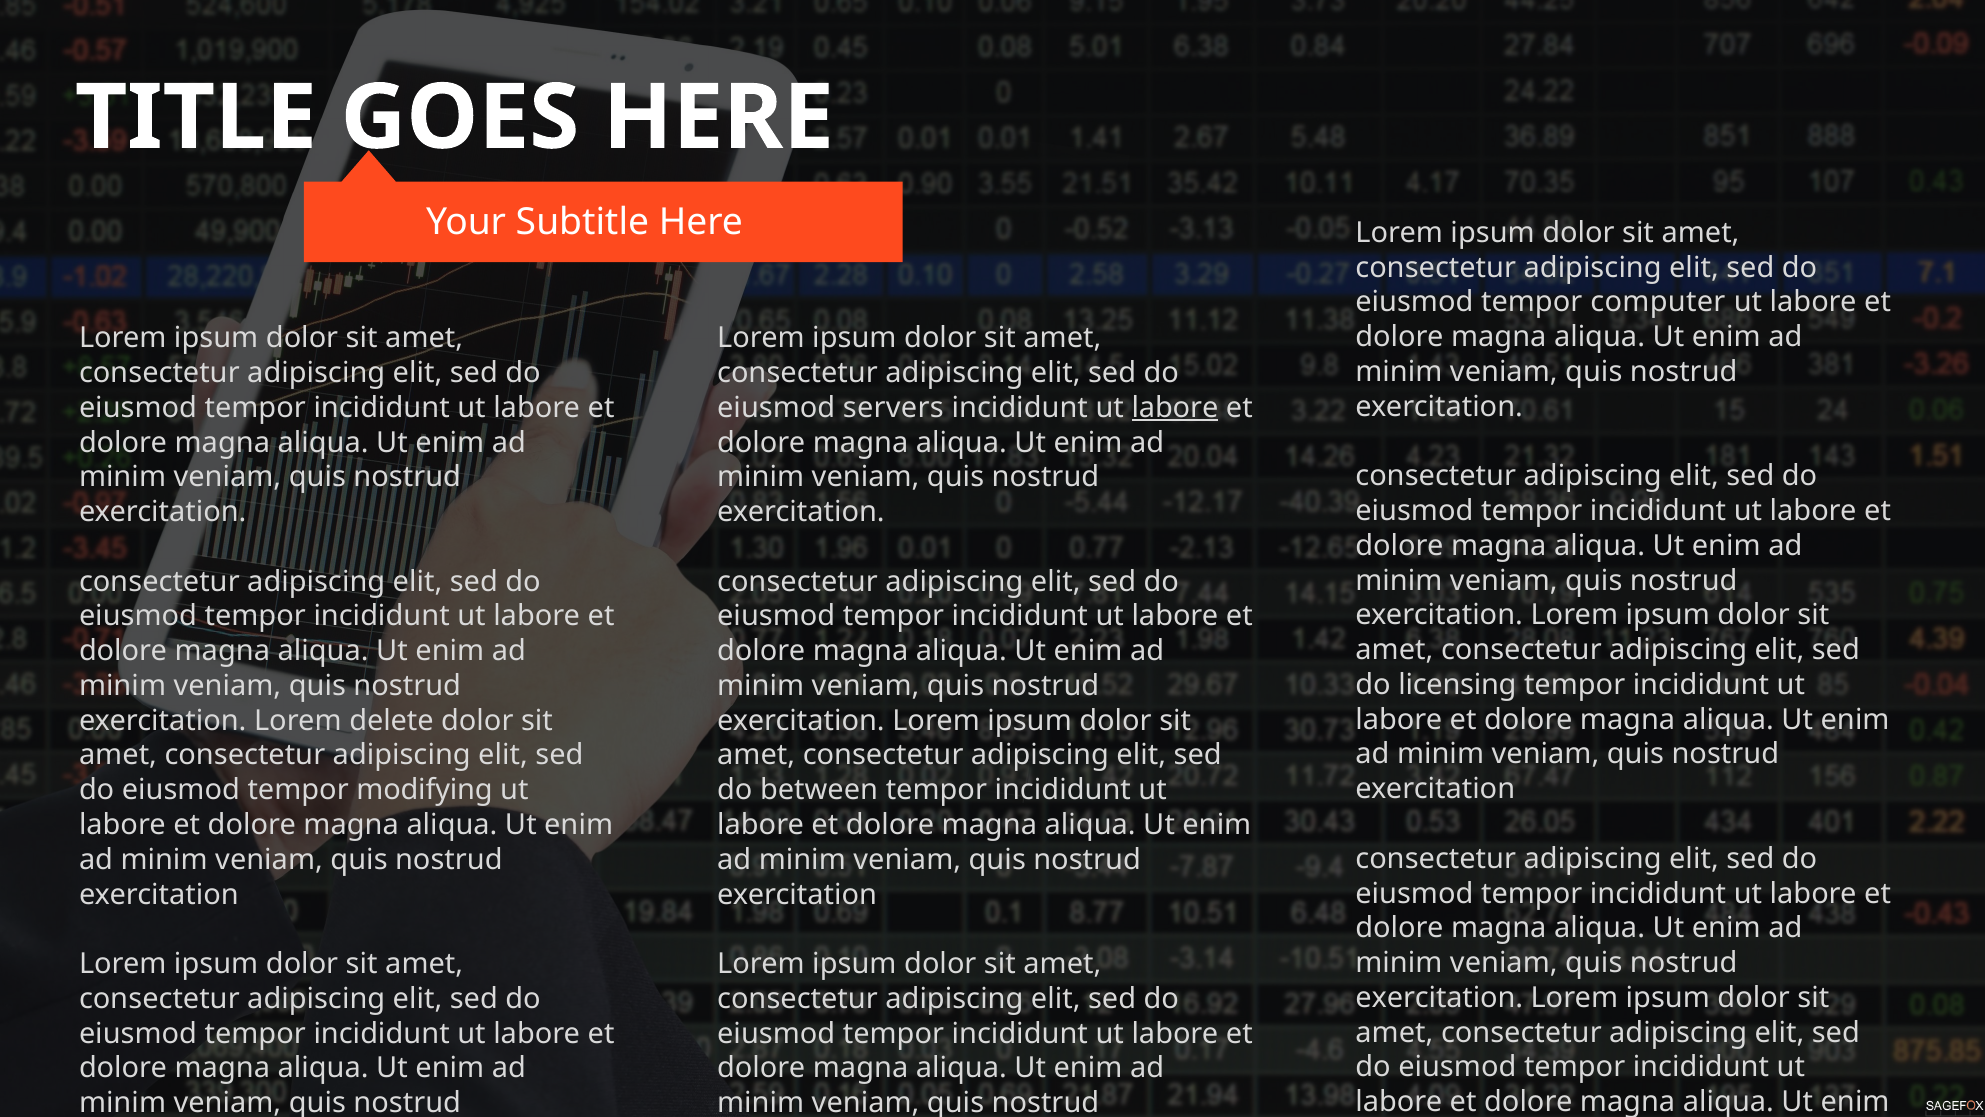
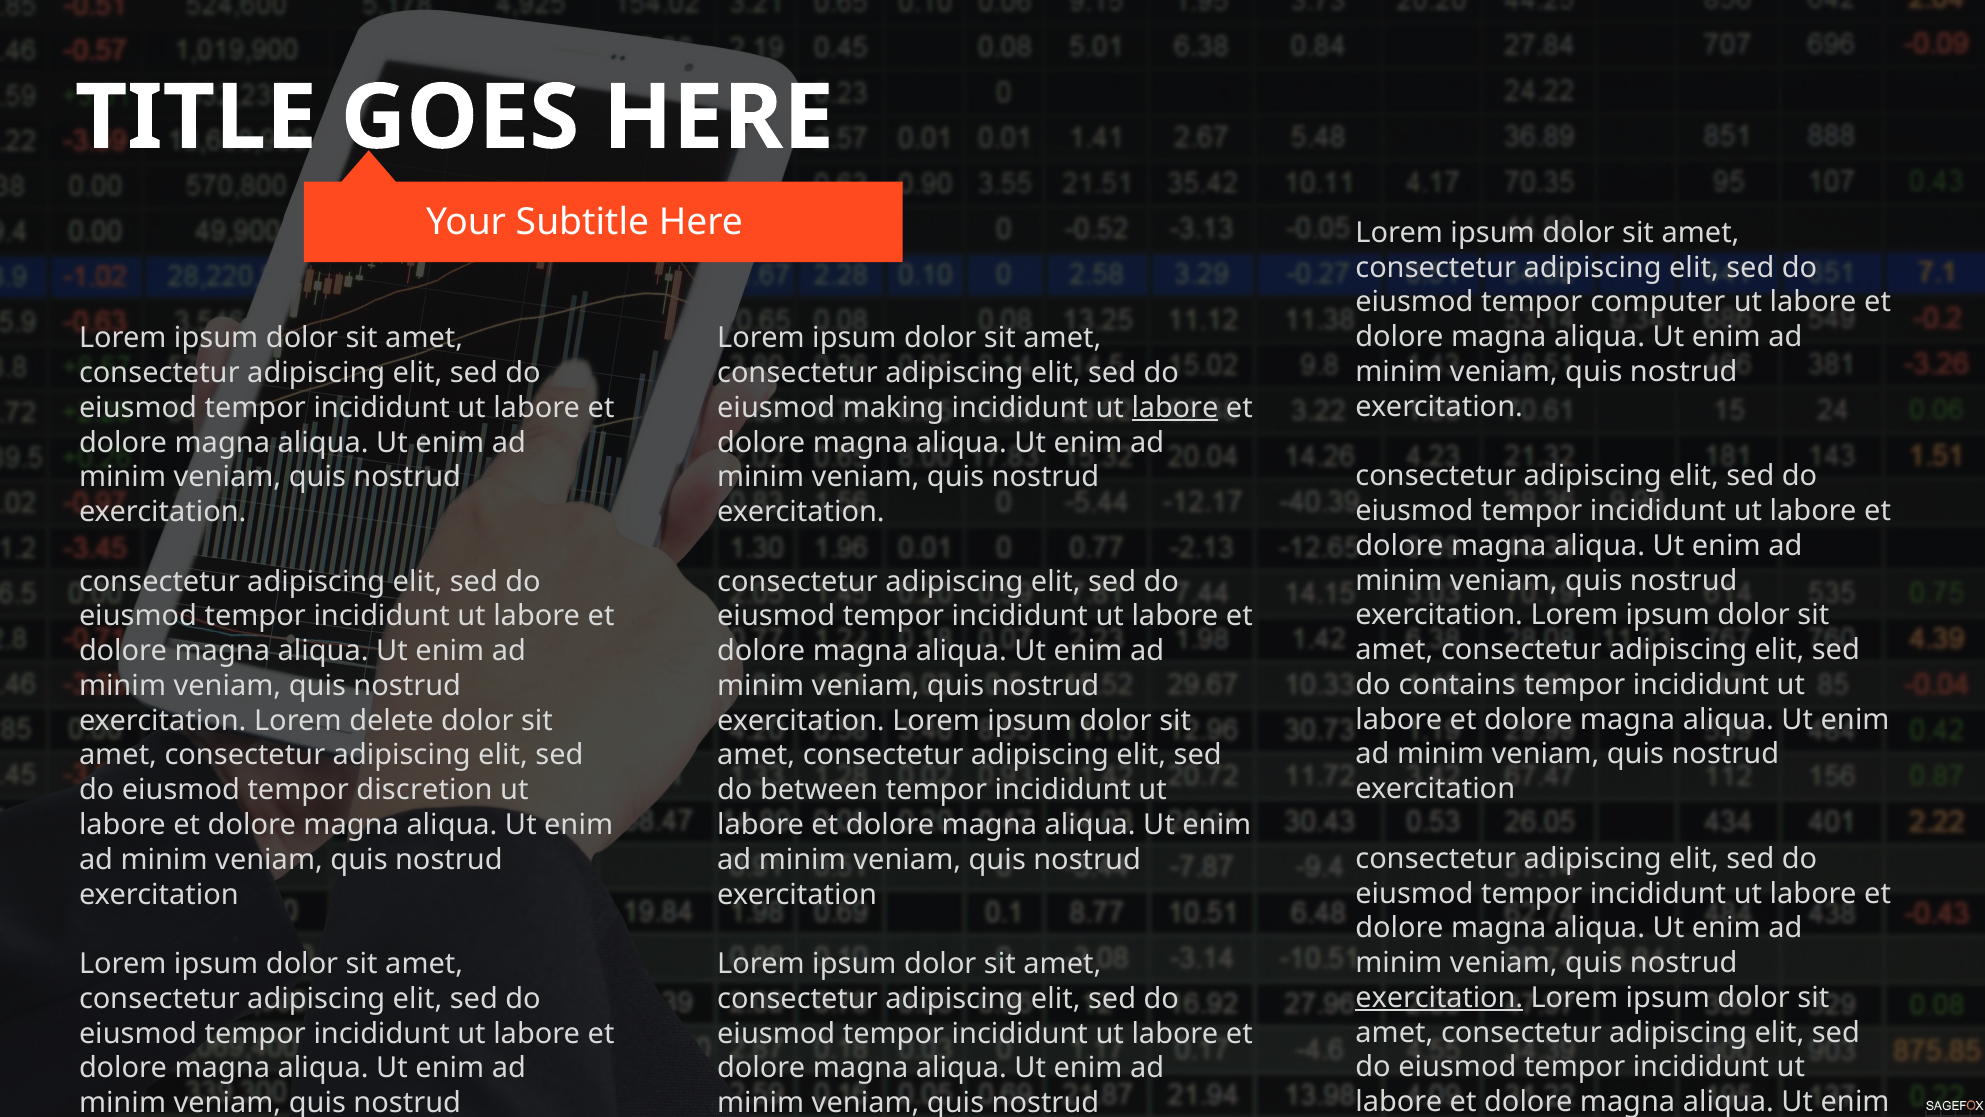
servers: servers -> making
licensing: licensing -> contains
modifying: modifying -> discretion
exercitation at (1439, 997) underline: none -> present
